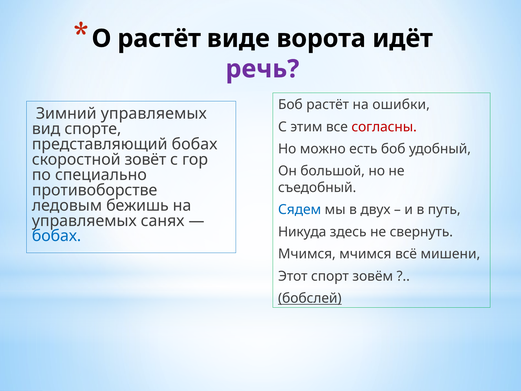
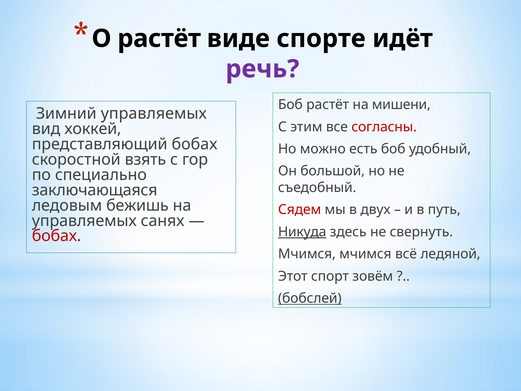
ворота: ворота -> спорте
ошибки: ошибки -> мишени
спорте: спорте -> хоккей
зовёт: зовёт -> взять
противоборстве: противоборстве -> заключающаяся
Сядем colour: blue -> red
Никуда underline: none -> present
бобах at (57, 236) colour: blue -> red
мишени: мишени -> ледяной
